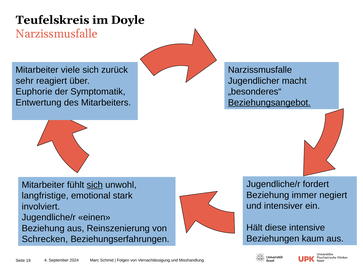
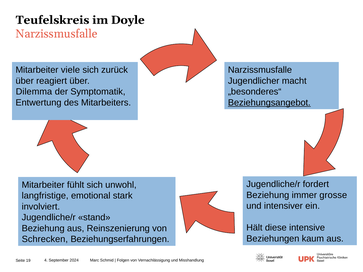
sehr at (25, 81): sehr -> über
Euphorie: Euphorie -> Dilemma
sich at (95, 185) underline: present -> none
negiert: negiert -> grosse
einen: einen -> stand
